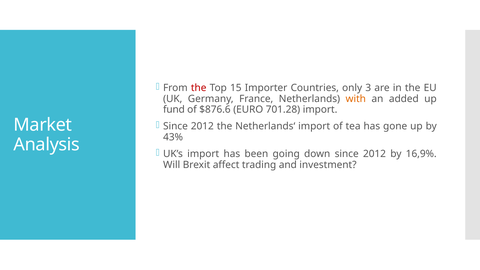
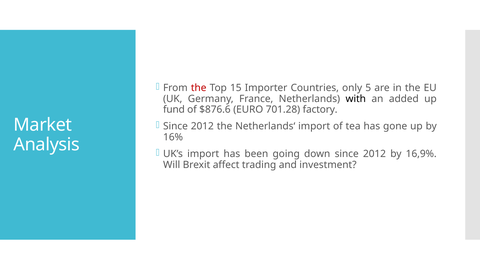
3: 3 -> 5
with colour: orange -> black
701.28 import: import -> factory
43%: 43% -> 16%
